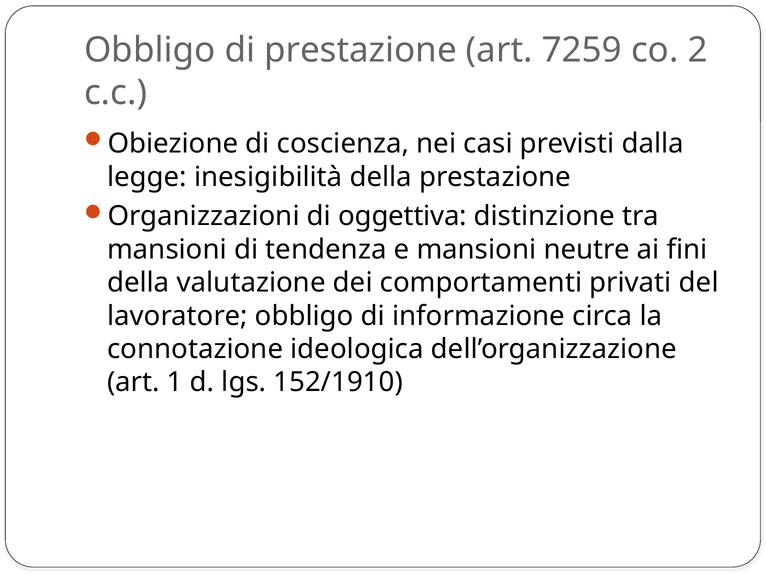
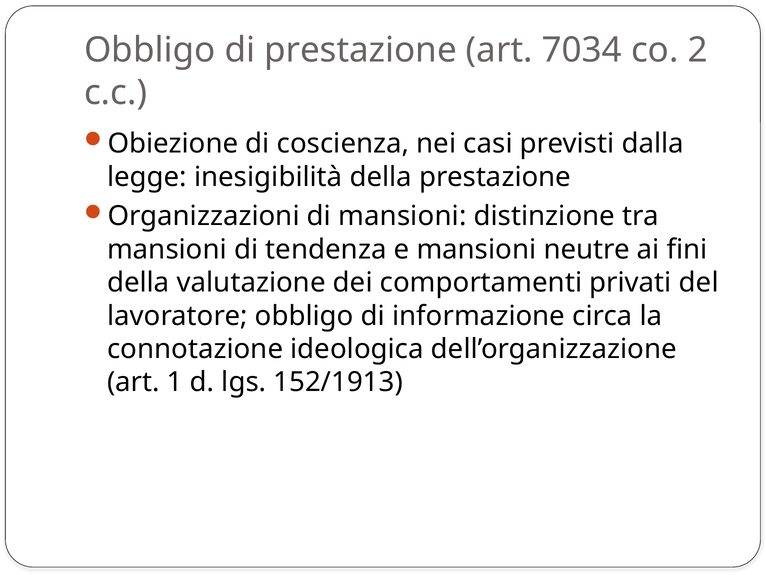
7259: 7259 -> 7034
di oggettiva: oggettiva -> mansioni
152/1910: 152/1910 -> 152/1913
